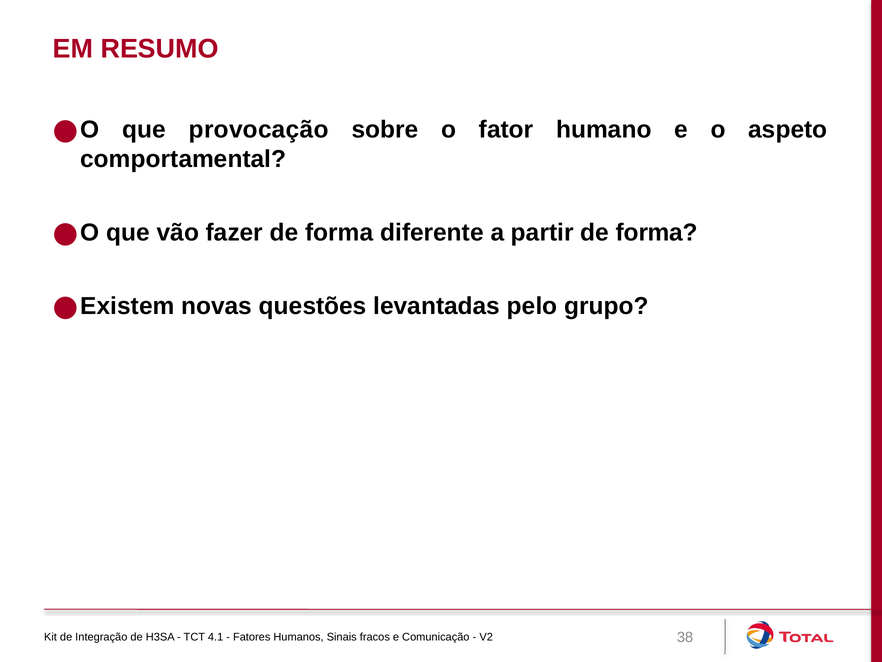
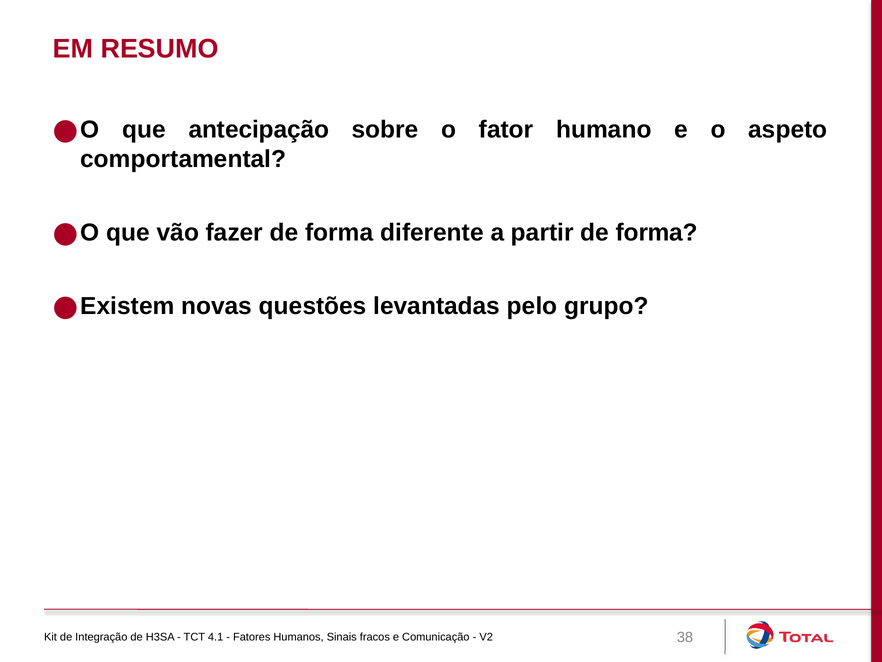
provocação: provocação -> antecipação
